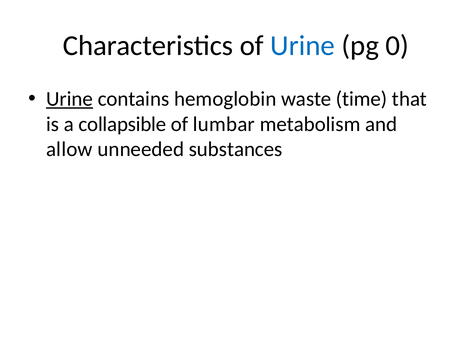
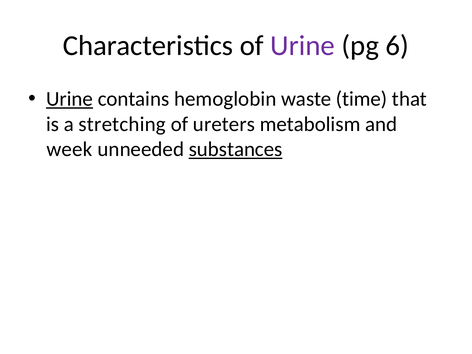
Urine at (303, 46) colour: blue -> purple
0: 0 -> 6
collapsible: collapsible -> stretching
lumbar: lumbar -> ureters
allow: allow -> week
substances underline: none -> present
